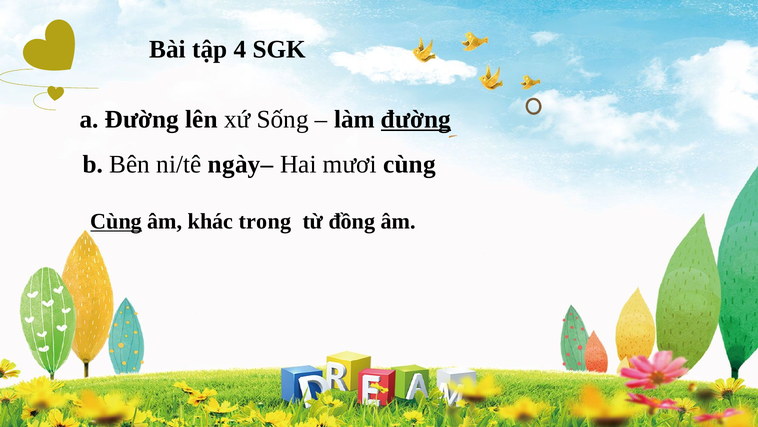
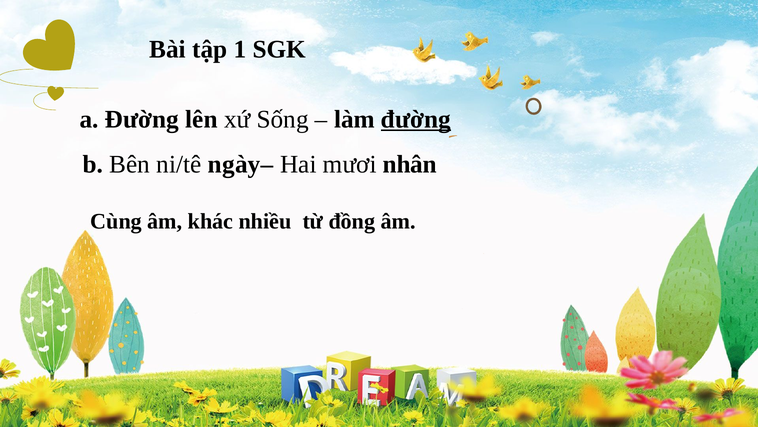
4: 4 -> 1
mươi cùng: cùng -> nhân
Cùng at (116, 221) underline: present -> none
trong: trong -> nhiều
